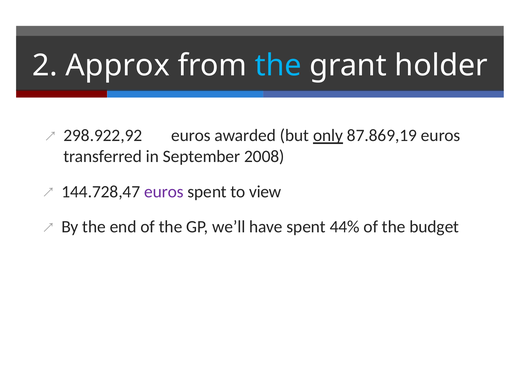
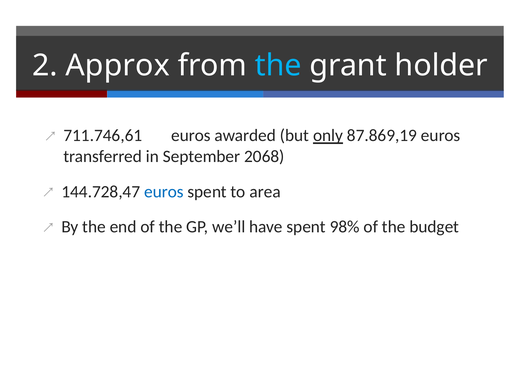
298.922,92: 298.922,92 -> 711.746,61
2008: 2008 -> 2068
euros at (164, 192) colour: purple -> blue
view: view -> area
44%: 44% -> 98%
